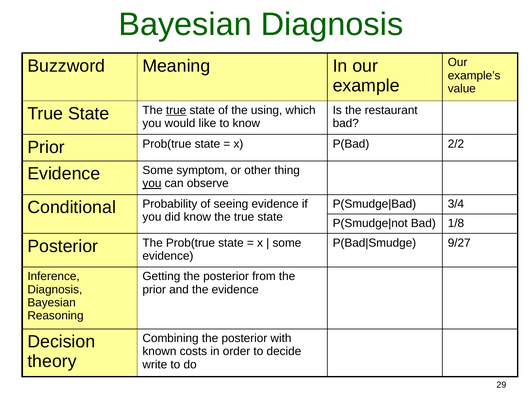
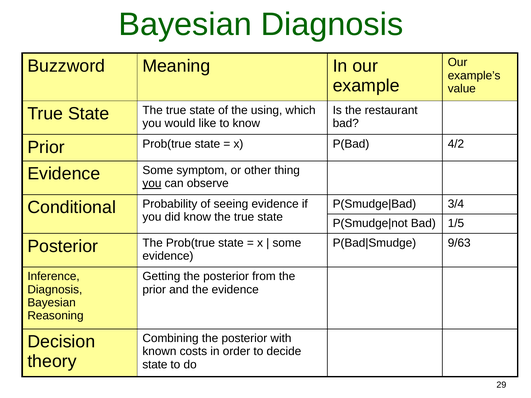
true at (176, 110) underline: present -> none
2/2: 2/2 -> 4/2
1/8: 1/8 -> 1/5
9/27: 9/27 -> 9/63
write at (155, 365): write -> state
